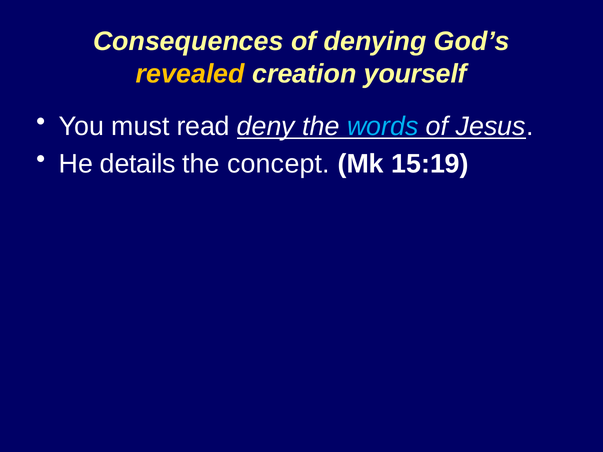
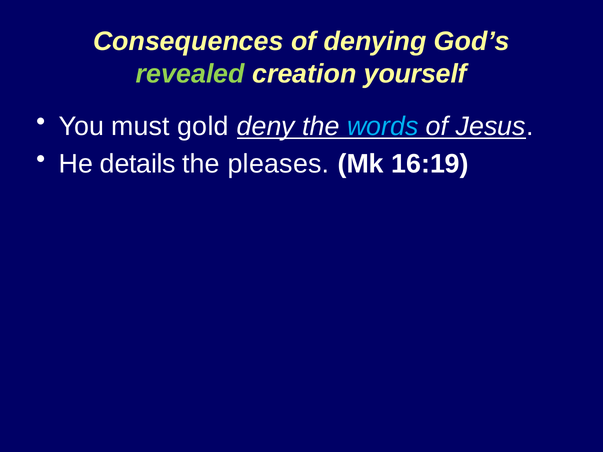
revealed colour: yellow -> light green
read: read -> gold
concept: concept -> pleases
15:19: 15:19 -> 16:19
